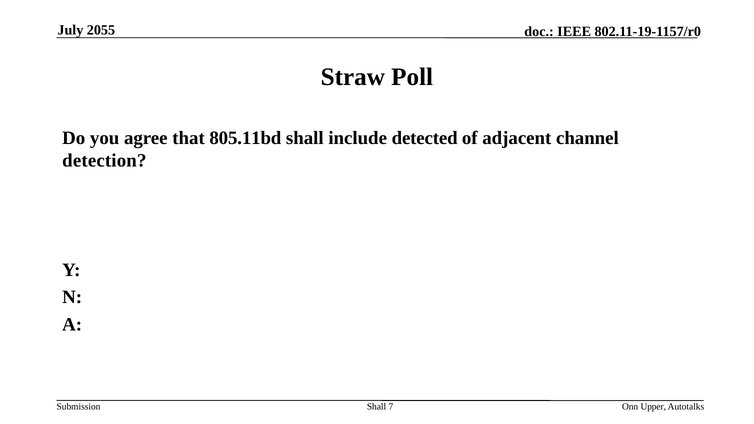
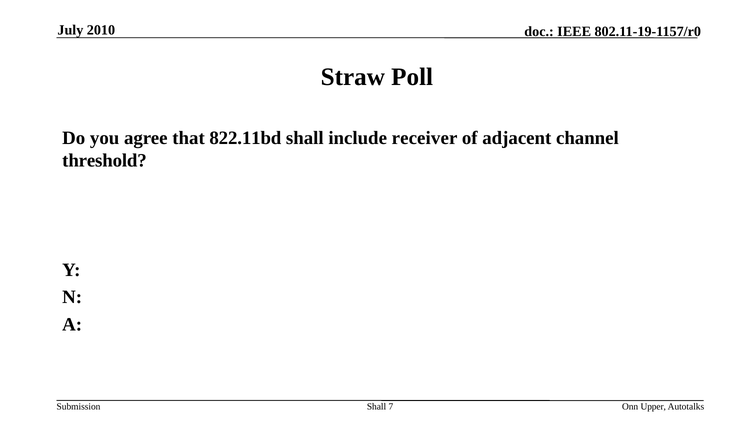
2055: 2055 -> 2010
805.11bd: 805.11bd -> 822.11bd
detected: detected -> receiver
detection: detection -> threshold
